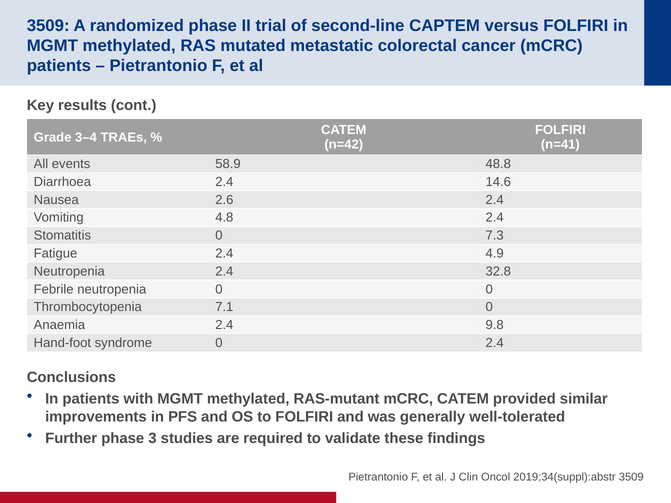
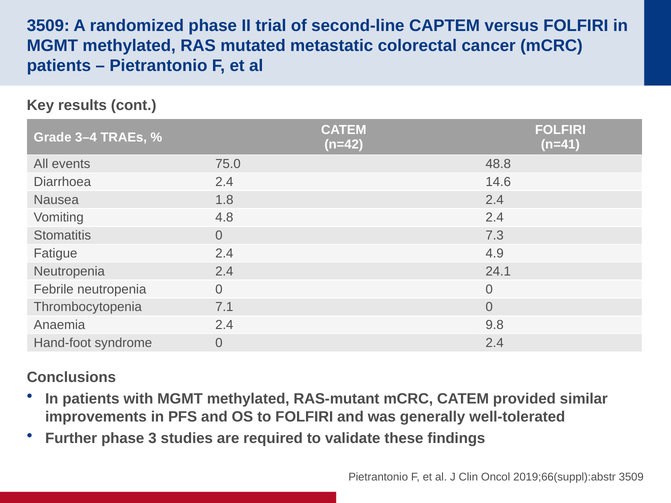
58.9: 58.9 -> 75.0
2.6: 2.6 -> 1.8
32.8: 32.8 -> 24.1
2019;34(suppl):abstr: 2019;34(suppl):abstr -> 2019;66(suppl):abstr
